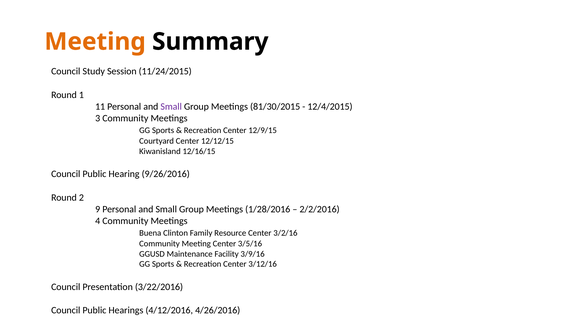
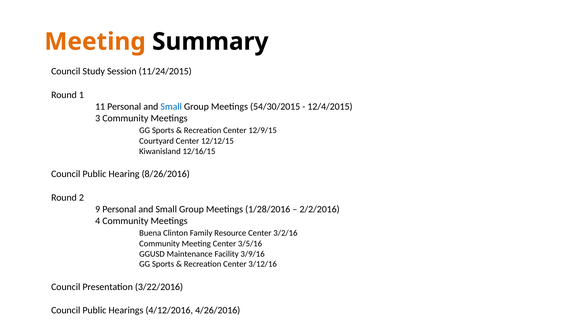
Small at (171, 107) colour: purple -> blue
81/30/2015: 81/30/2015 -> 54/30/2015
9/26/2016: 9/26/2016 -> 8/26/2016
